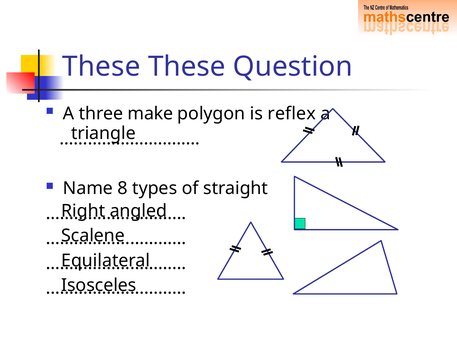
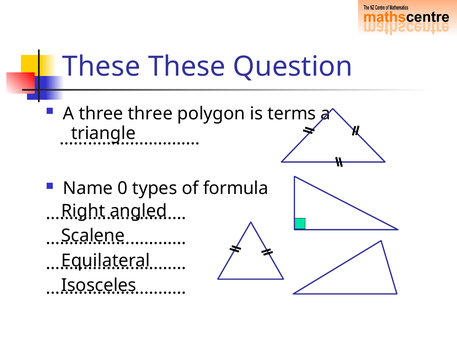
three make: make -> three
reflex: reflex -> terms
8: 8 -> 0
straight: straight -> formula
